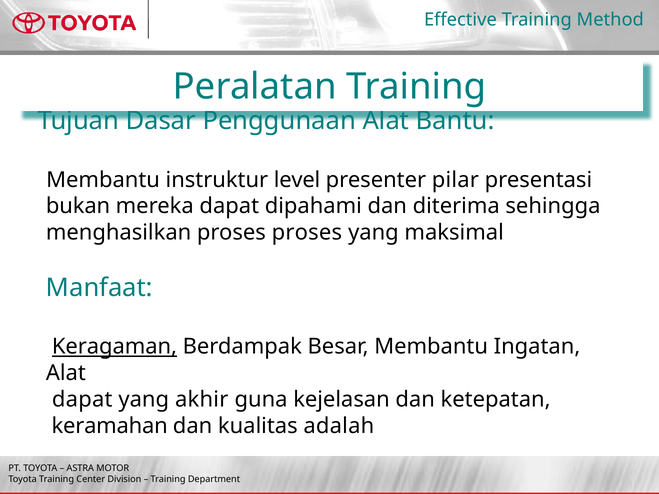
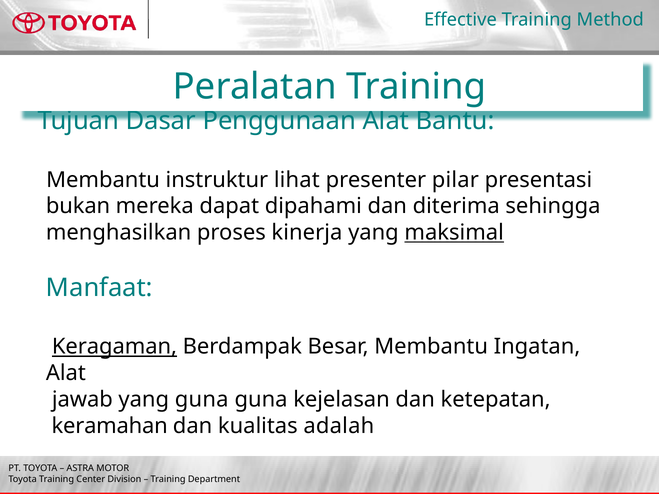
level: level -> lihat
proses proses: proses -> kinerja
maksimal underline: none -> present
dapat at (82, 400): dapat -> jawab
yang akhir: akhir -> guna
